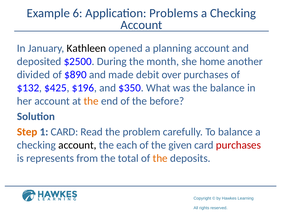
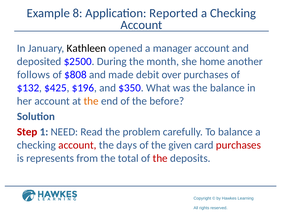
6: 6 -> 8
Problems: Problems -> Reported
planning: planning -> manager
divided: divided -> follows
$890: $890 -> $808
Step colour: orange -> red
1 CARD: CARD -> NEED
account at (77, 145) colour: black -> red
each: each -> days
the at (160, 159) colour: orange -> red
